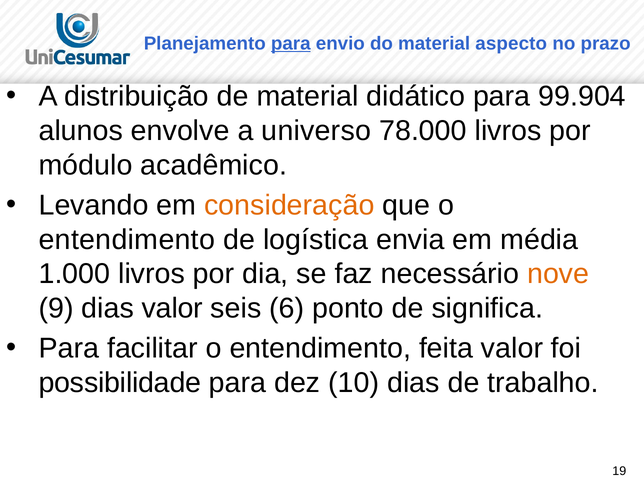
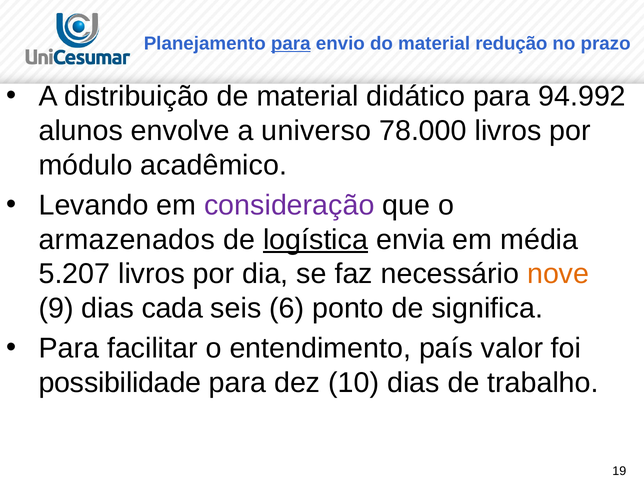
aspecto: aspecto -> redução
99.904: 99.904 -> 94.992
consideração colour: orange -> purple
entendimento at (127, 240): entendimento -> armazenados
logística underline: none -> present
1.000: 1.000 -> 5.207
dias valor: valor -> cada
feita: feita -> país
